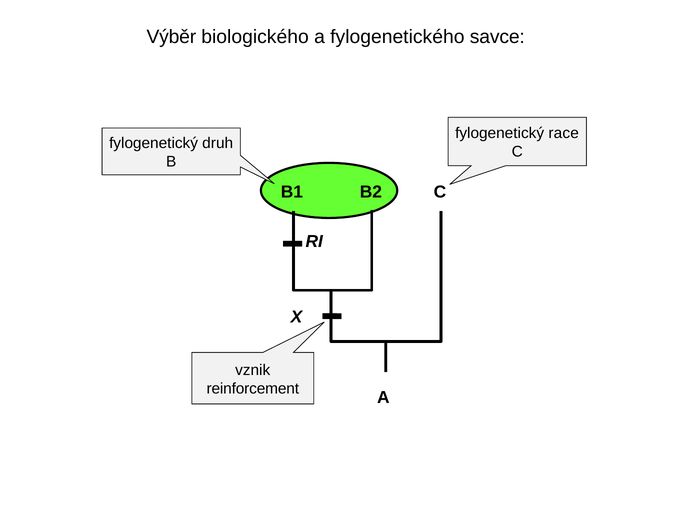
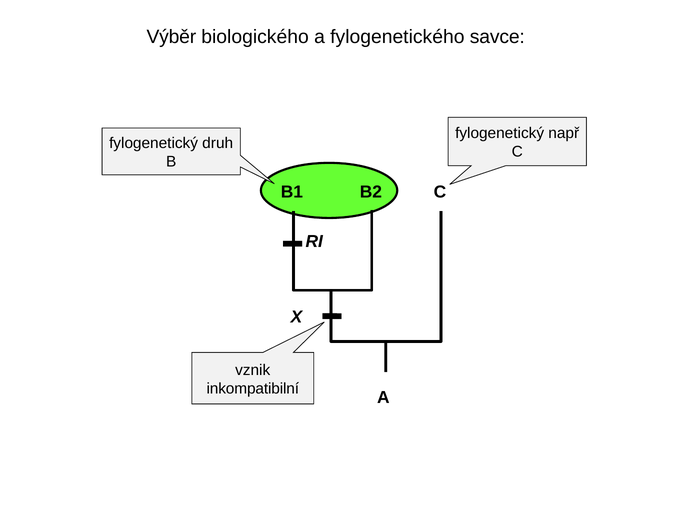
race: race -> např
reinforcement: reinforcement -> inkompatibilní
